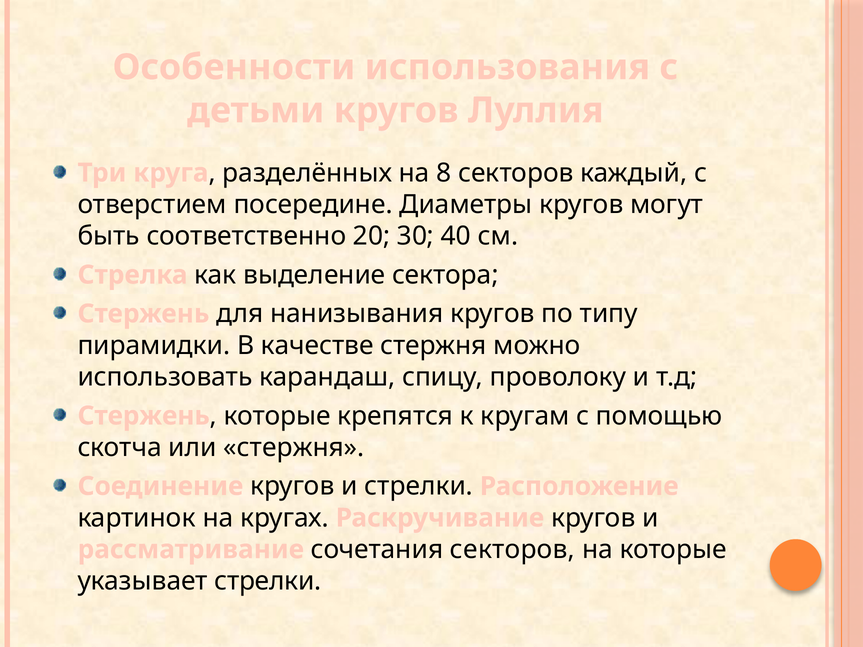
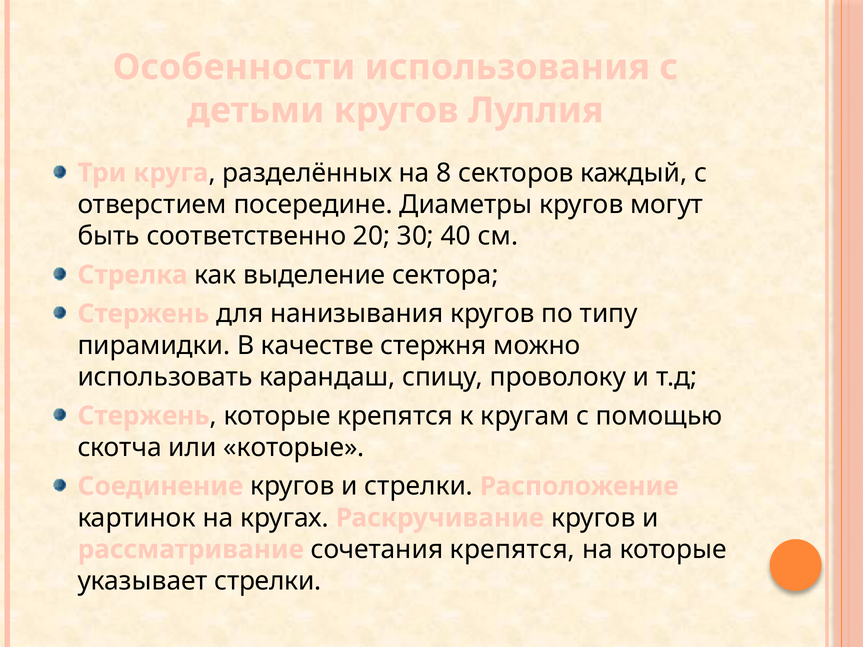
или стержня: стержня -> которые
сочетания секторов: секторов -> крепятся
